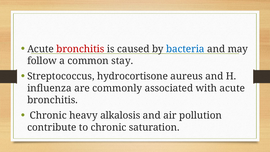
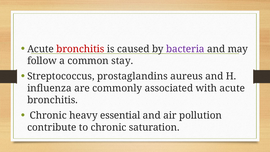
bacteria colour: blue -> purple
hydrocortisone: hydrocortisone -> prostaglandins
alkalosis: alkalosis -> essential
